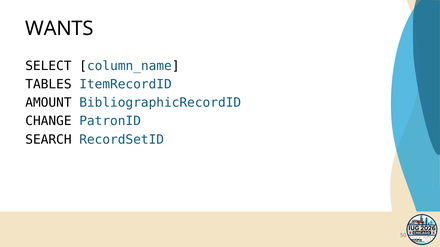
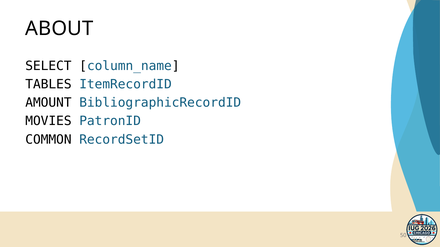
WANTS: WANTS -> ABOUT
CHANGE: CHANGE -> MOVIES
SEARCH: SEARCH -> COMMON
